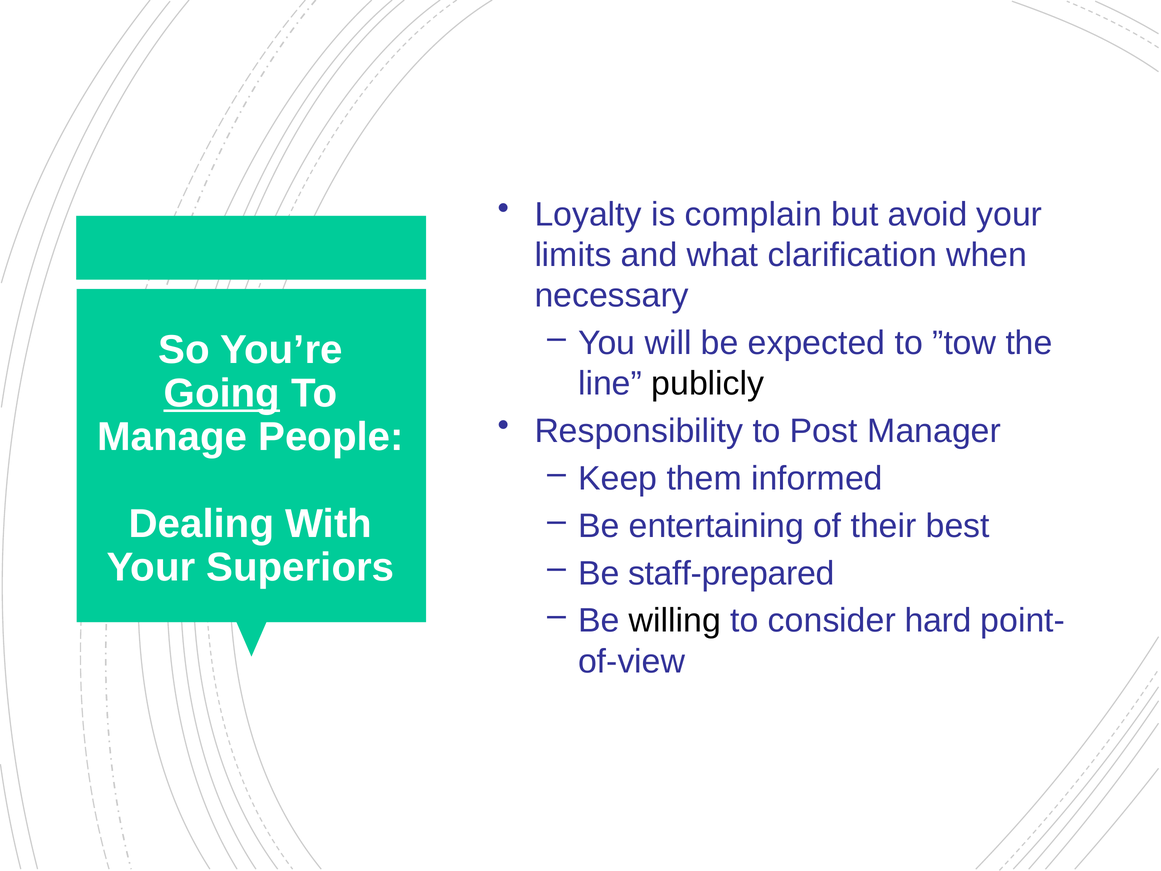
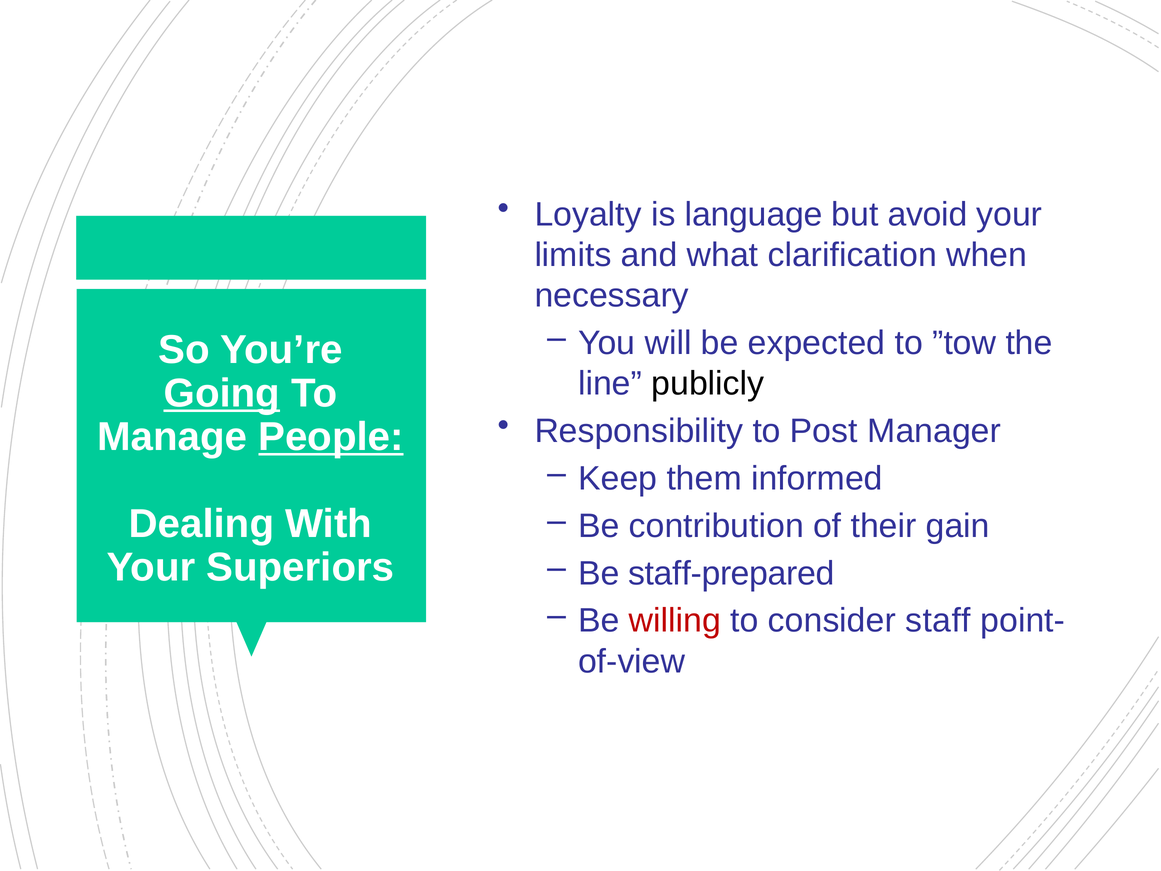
complain: complain -> language
People underline: none -> present
entertaining: entertaining -> contribution
best: best -> gain
willing colour: black -> red
hard: hard -> staff
